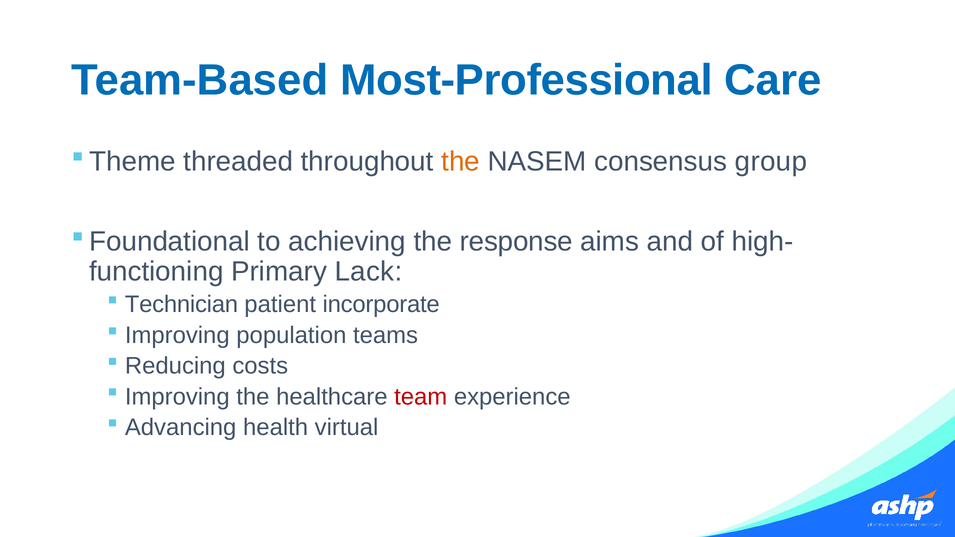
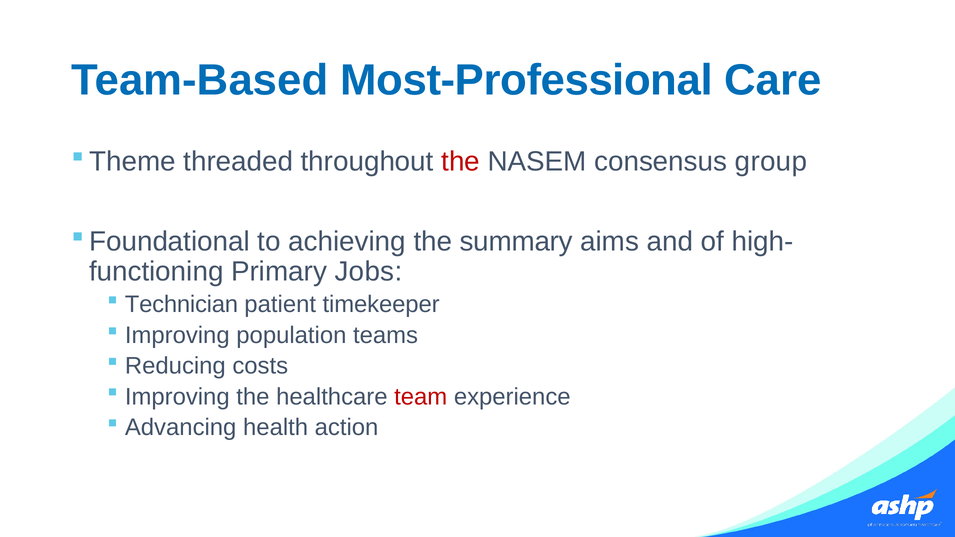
the at (461, 161) colour: orange -> red
response: response -> summary
Lack: Lack -> Jobs
incorporate: incorporate -> timekeeper
virtual: virtual -> action
